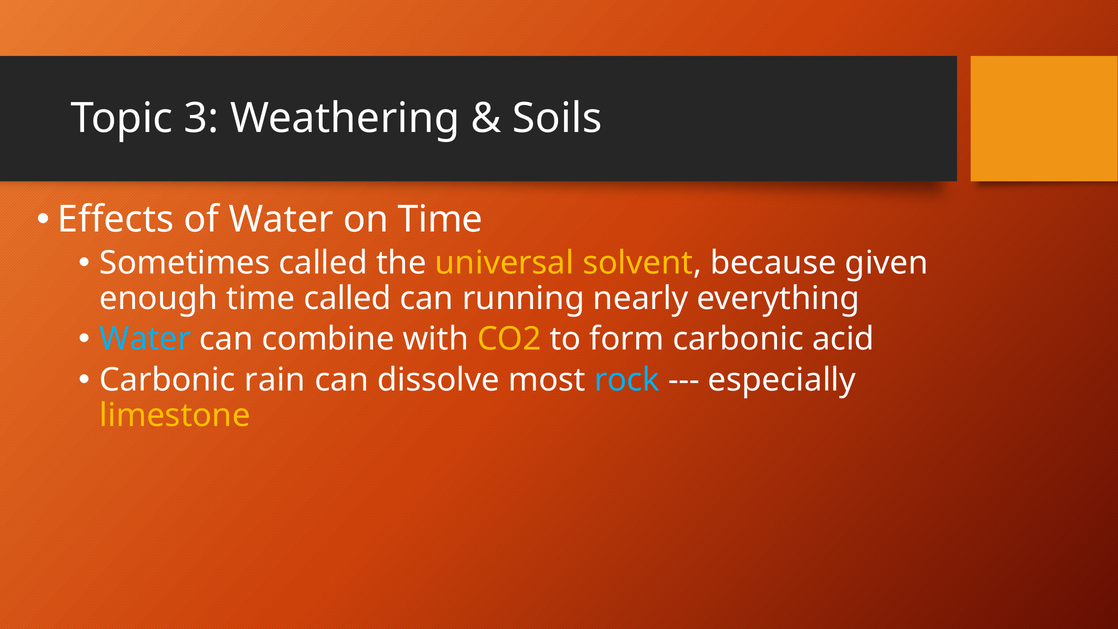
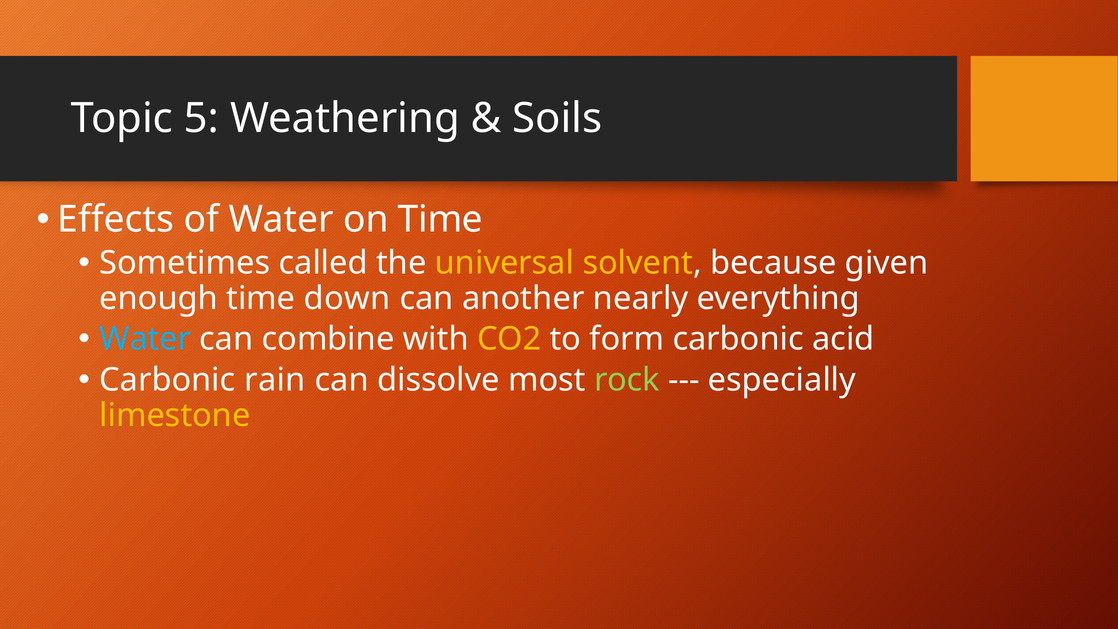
3: 3 -> 5
time called: called -> down
running: running -> another
rock colour: light blue -> light green
